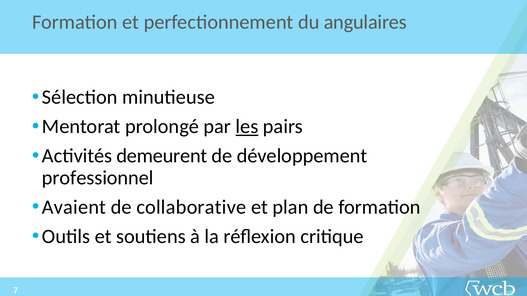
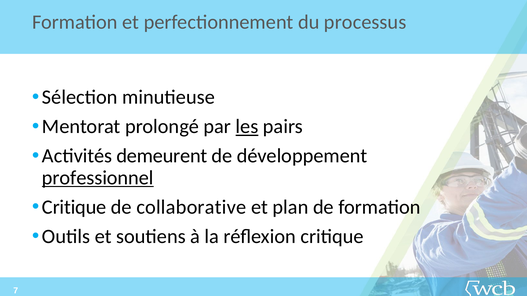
angulaires: angulaires -> processus
professionnel underline: none -> present
Avaient at (74, 207): Avaient -> Critique
